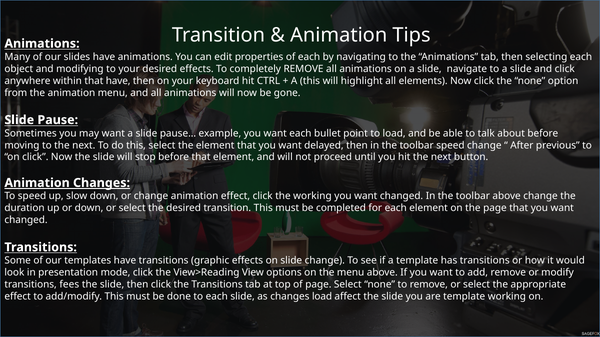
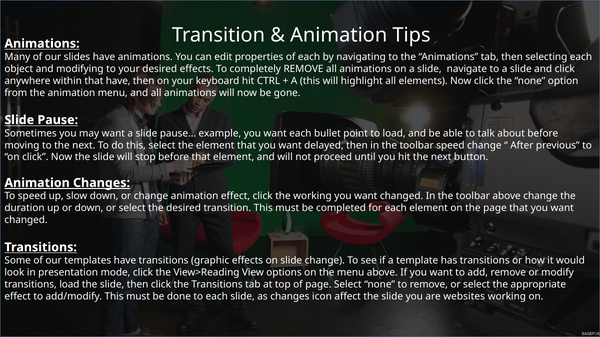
transitions fees: fees -> load
changes load: load -> icon
are template: template -> websites
